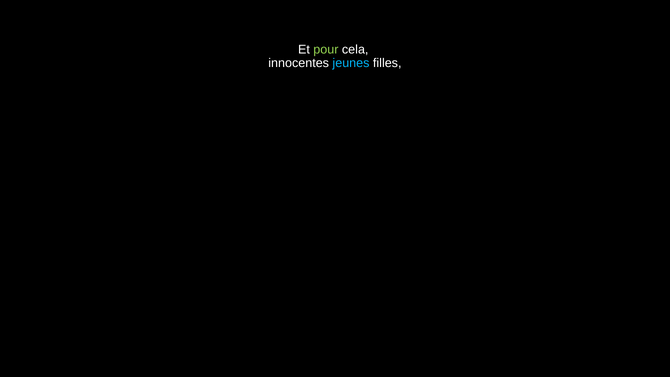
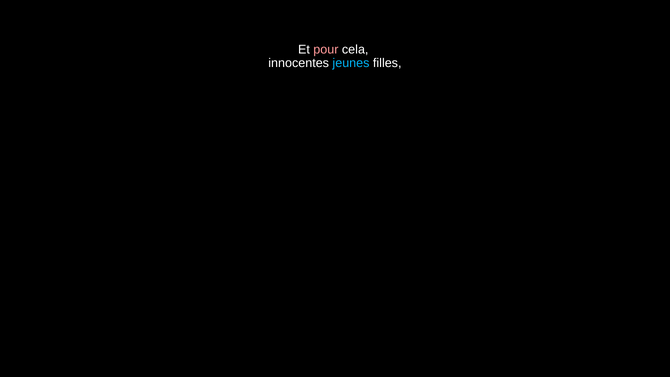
pour colour: light green -> pink
